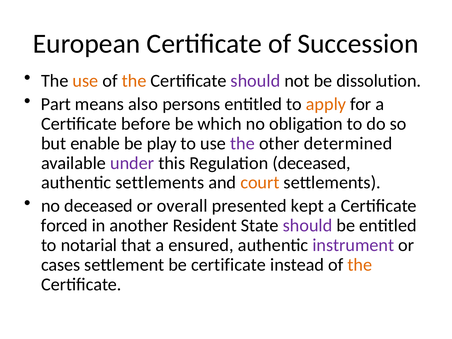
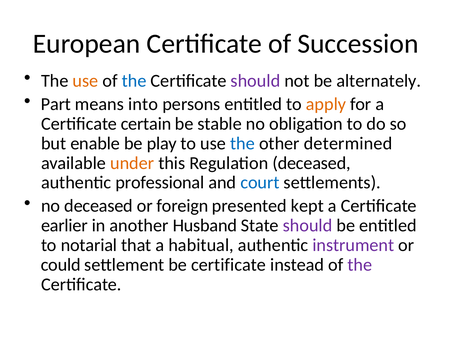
the at (134, 81) colour: orange -> blue
dissolution: dissolution -> alternately
also: also -> into
before: before -> certain
which: which -> stable
the at (243, 143) colour: purple -> blue
under colour: purple -> orange
authentic settlements: settlements -> professional
court colour: orange -> blue
overall: overall -> foreign
forced: forced -> earlier
Resident: Resident -> Husband
ensured: ensured -> habitual
cases: cases -> could
the at (360, 265) colour: orange -> purple
